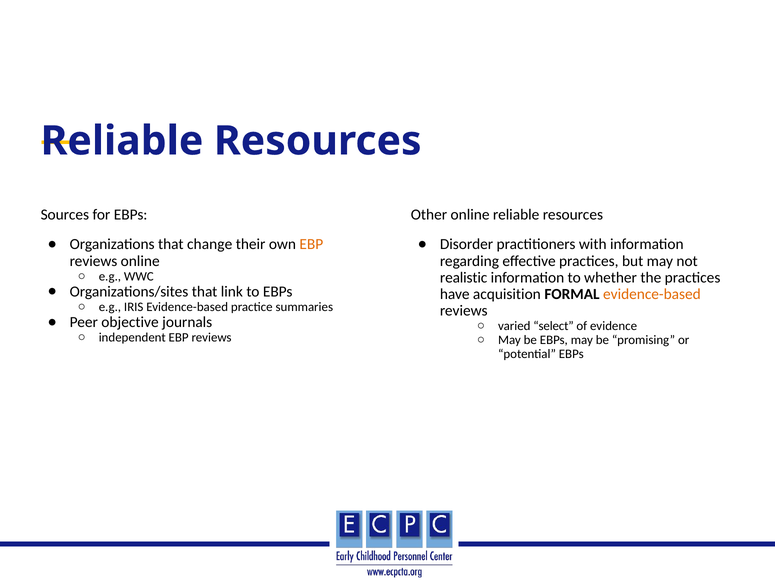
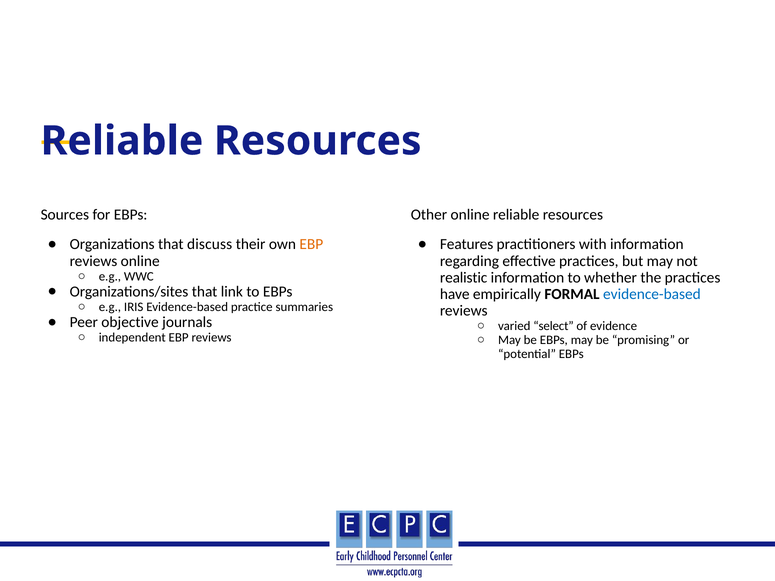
change: change -> discuss
Disorder: Disorder -> Features
acquisition: acquisition -> empirically
evidence-based at (652, 294) colour: orange -> blue
